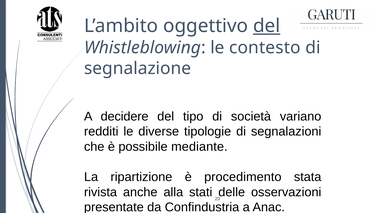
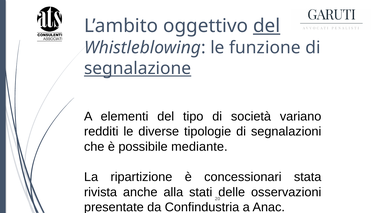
contesto: contesto -> funzione
segnalazione underline: none -> present
decidere: decidere -> elementi
procedimento: procedimento -> concessionari
